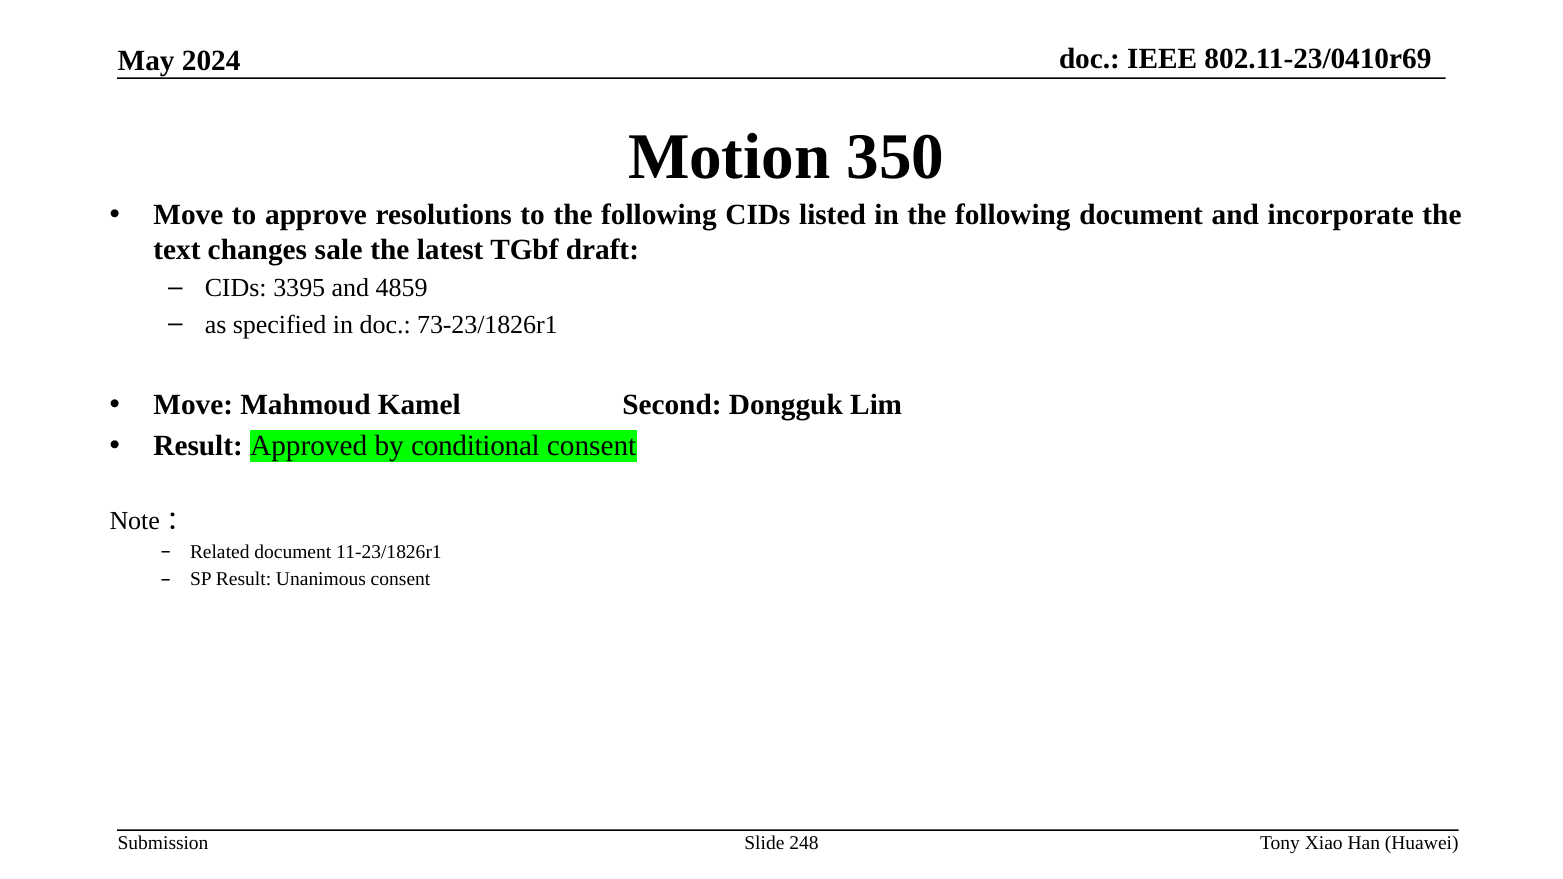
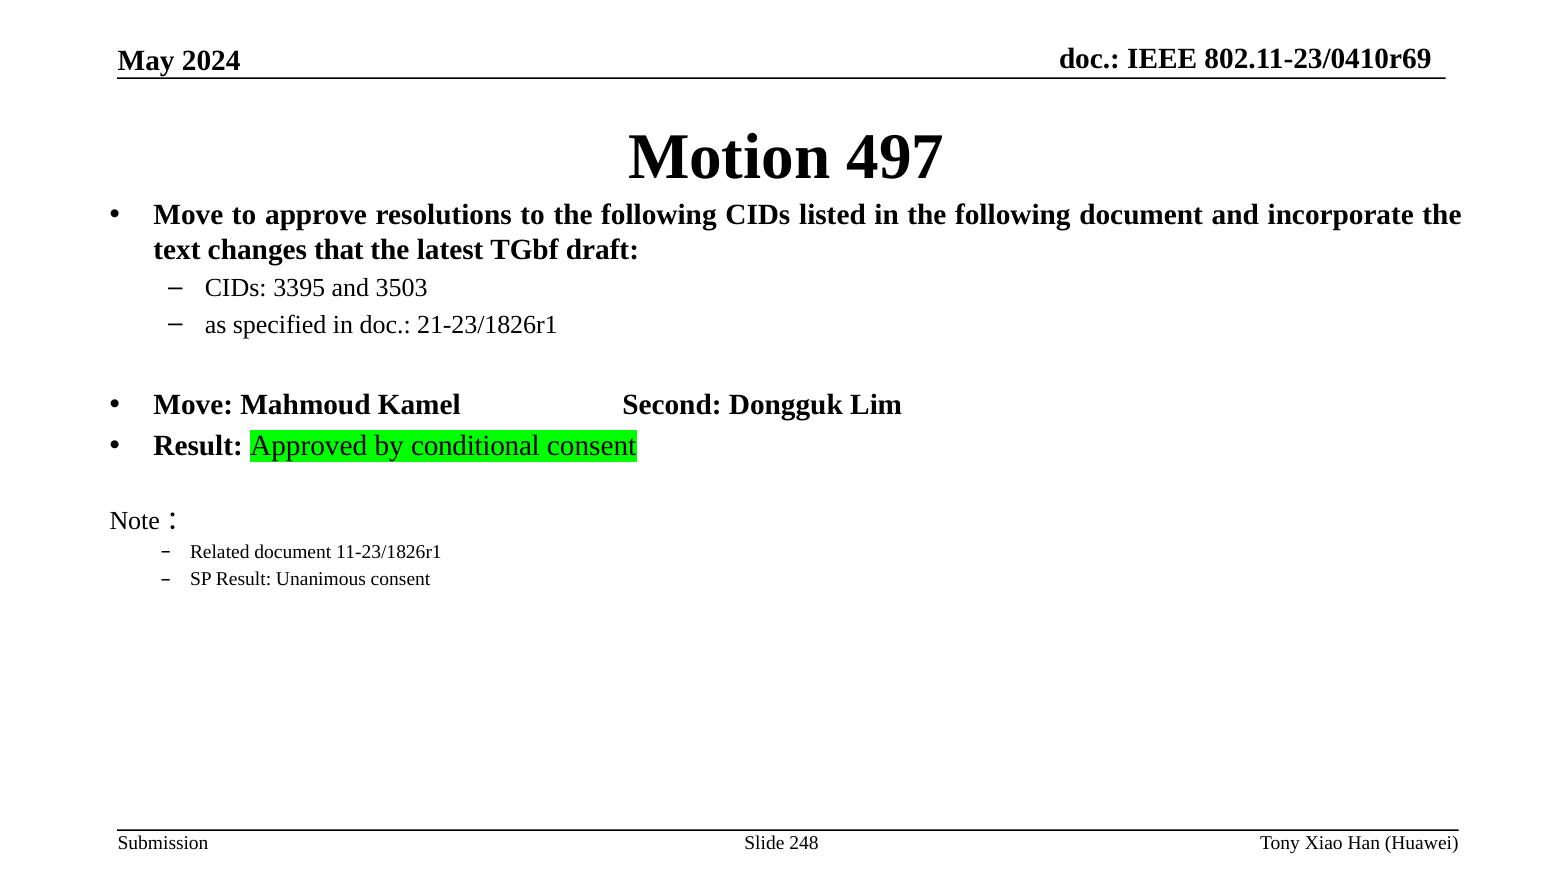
350: 350 -> 497
sale: sale -> that
4859: 4859 -> 3503
73-23/1826r1: 73-23/1826r1 -> 21-23/1826r1
